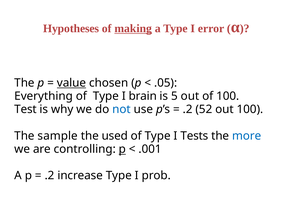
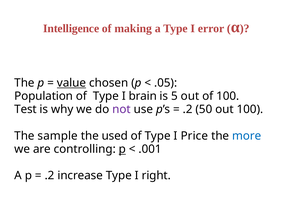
Hypotheses: Hypotheses -> Intelligence
making underline: present -> none
Everything: Everything -> Population
not colour: blue -> purple
52: 52 -> 50
Tests: Tests -> Price
prob: prob -> right
